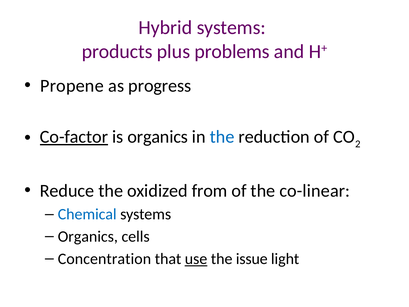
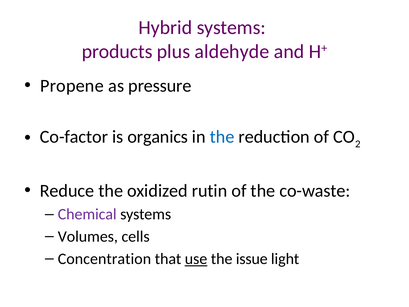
problems: problems -> aldehyde
progress: progress -> pressure
Co-factor underline: present -> none
from: from -> rutin
co-linear: co-linear -> co-waste
Chemical colour: blue -> purple
Organics at (88, 236): Organics -> Volumes
